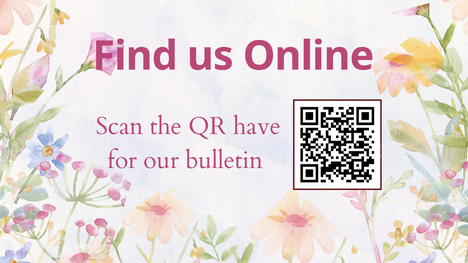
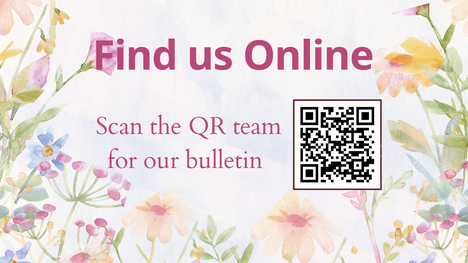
have: have -> team
